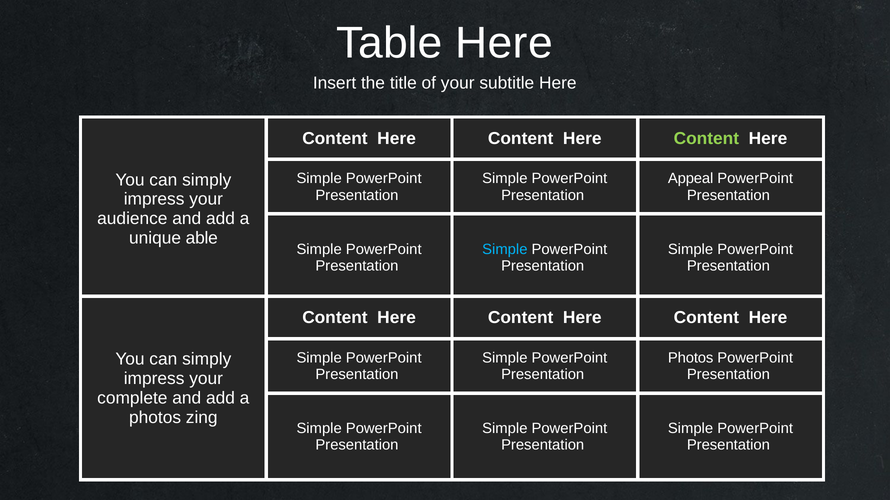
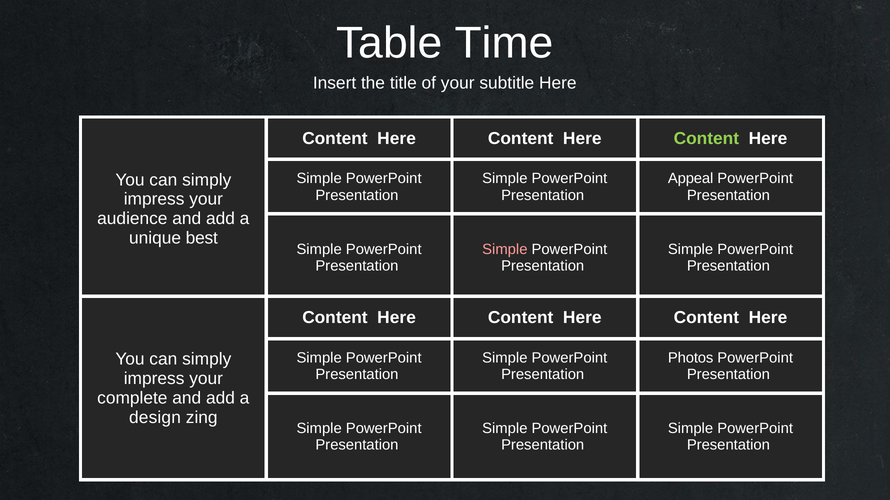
Table Here: Here -> Time
able: able -> best
Simple at (505, 249) colour: light blue -> pink
photos at (155, 418): photos -> design
